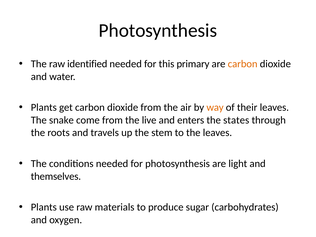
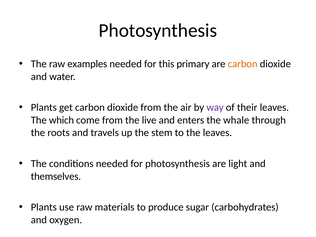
identified: identified -> examples
way colour: orange -> purple
snake: snake -> which
states: states -> whale
